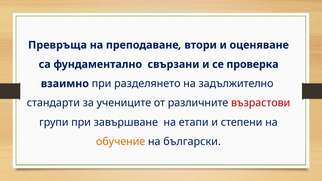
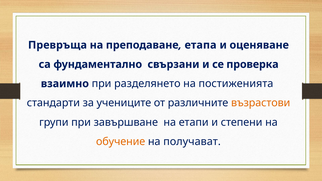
втори: втори -> етапа
задължително: задължително -> постиженията
възрастови colour: red -> orange
български: български -> получават
